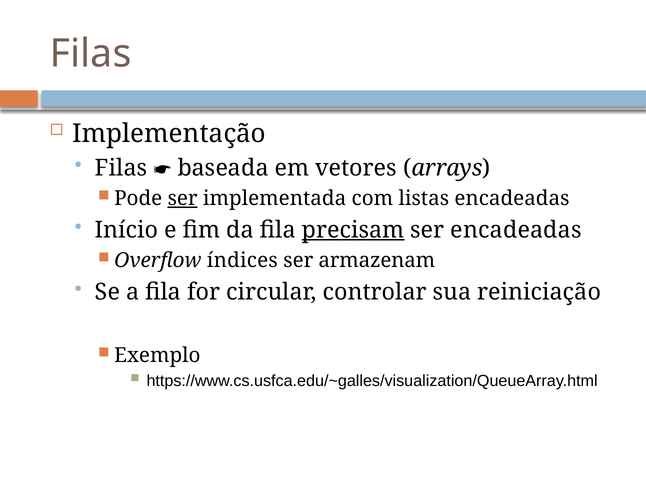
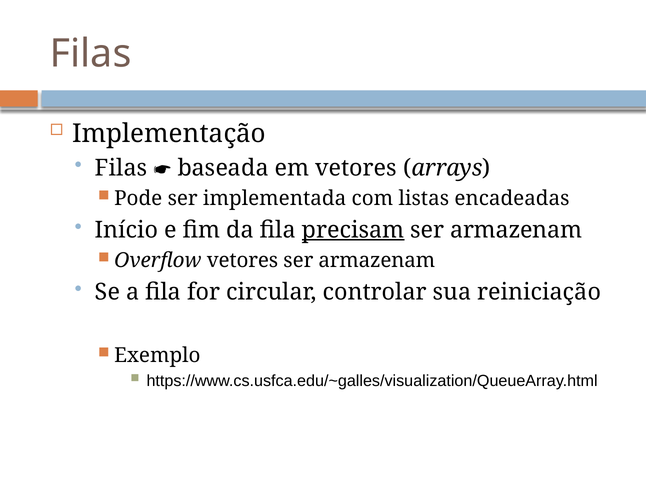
ser at (183, 199) underline: present -> none
encadeadas at (516, 230): encadeadas -> armazenam
Overflow índices: índices -> vetores
